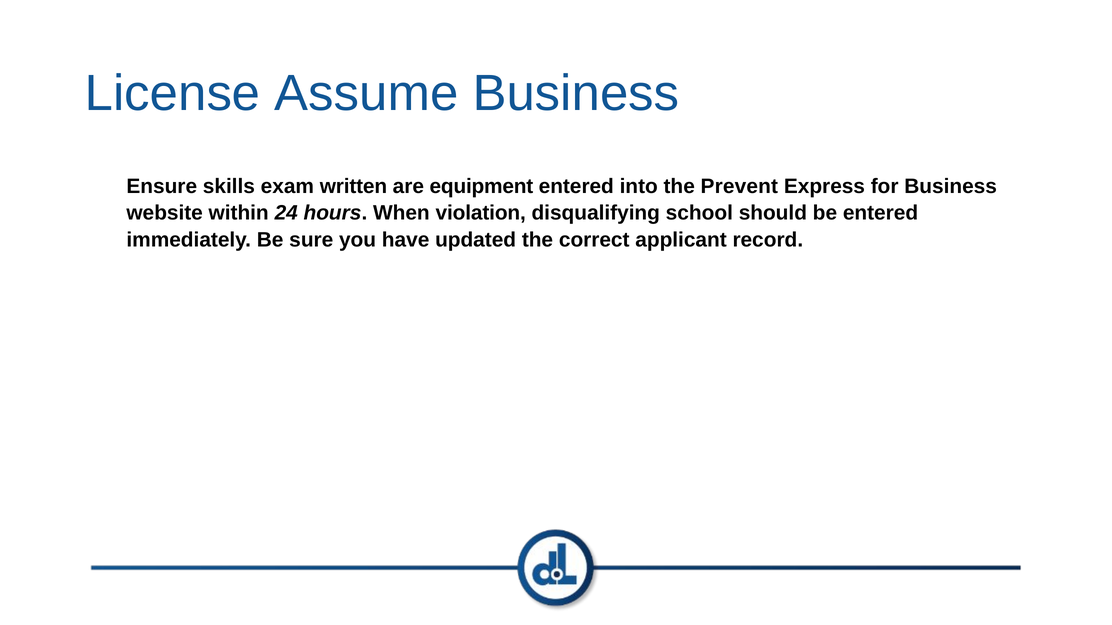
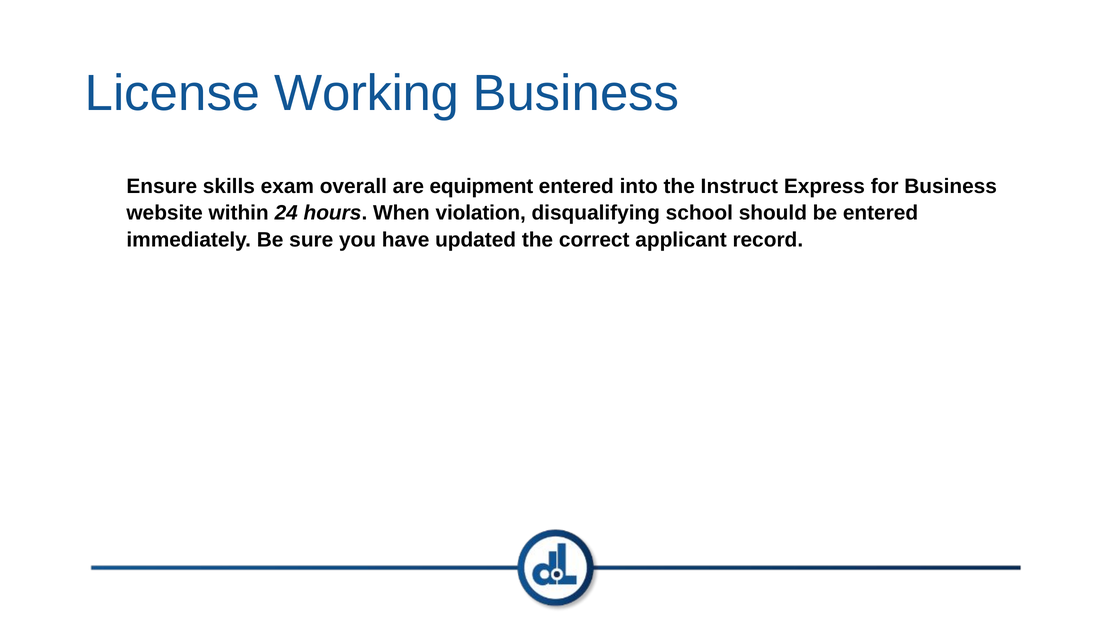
Assume: Assume -> Working
written: written -> overall
Prevent: Prevent -> Instruct
